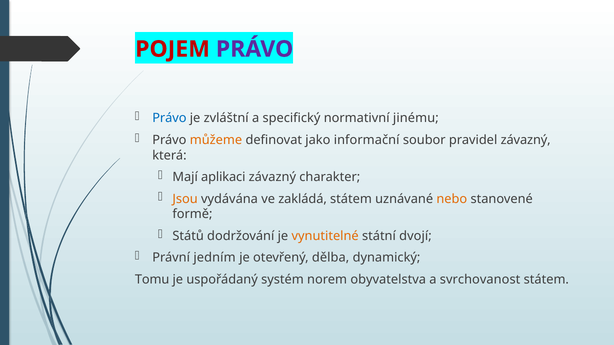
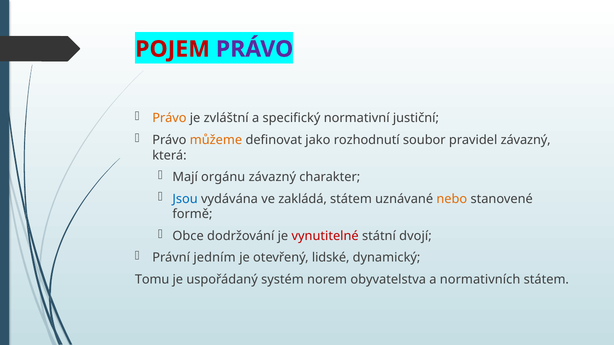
Právo at (169, 118) colour: blue -> orange
jinému: jinému -> justiční
informační: informační -> rozhodnutí
aplikaci: aplikaci -> orgánu
Jsou colour: orange -> blue
Států: Států -> Obce
vynutitelné colour: orange -> red
dělba: dělba -> lidské
svrchovanost: svrchovanost -> normativních
